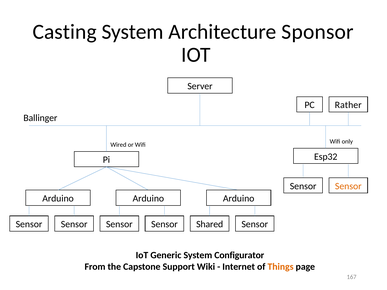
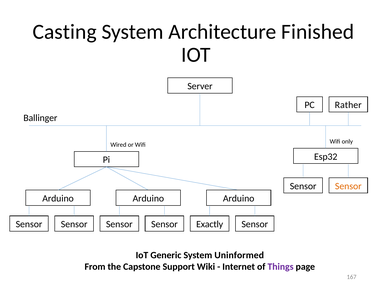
Sponsor: Sponsor -> Finished
Shared: Shared -> Exactly
Configurator: Configurator -> Uninformed
Things colour: orange -> purple
